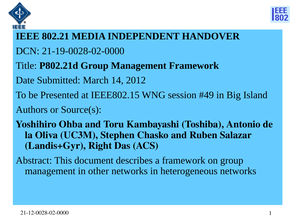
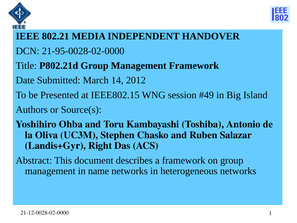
21-19-0028-02-0000: 21-19-0028-02-0000 -> 21-95-0028-02-0000
other: other -> name
